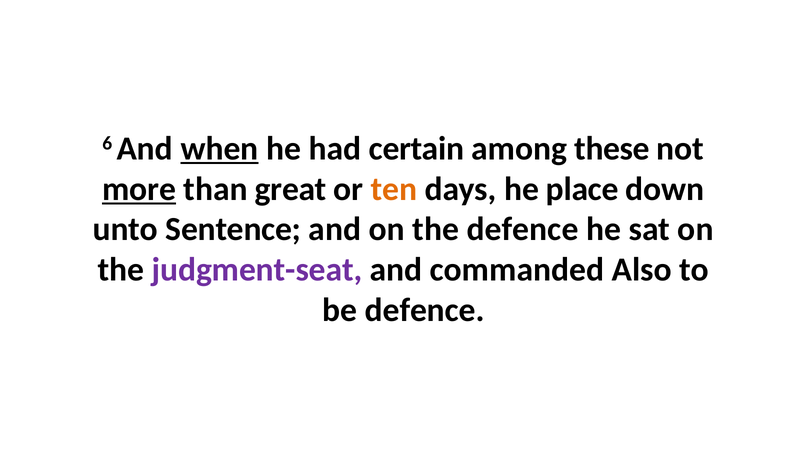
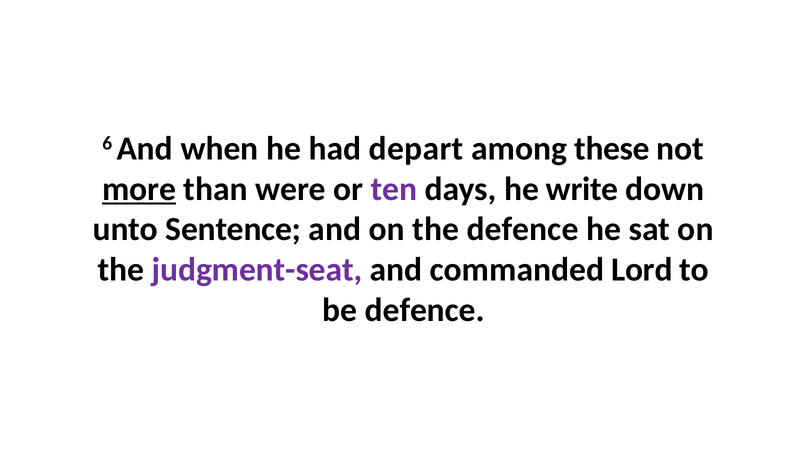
when underline: present -> none
certain: certain -> depart
great: great -> were
ten colour: orange -> purple
place: place -> write
Also: Also -> Lord
